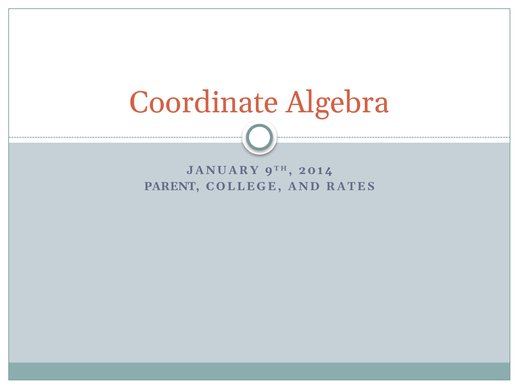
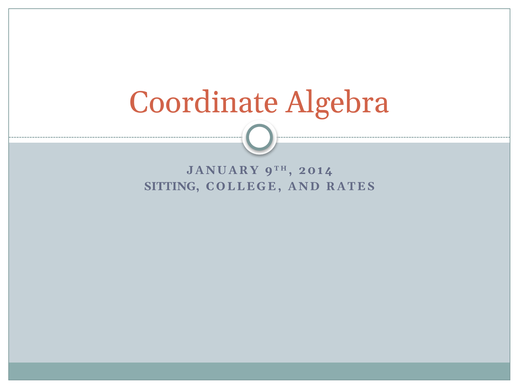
PARENT: PARENT -> SITTING
